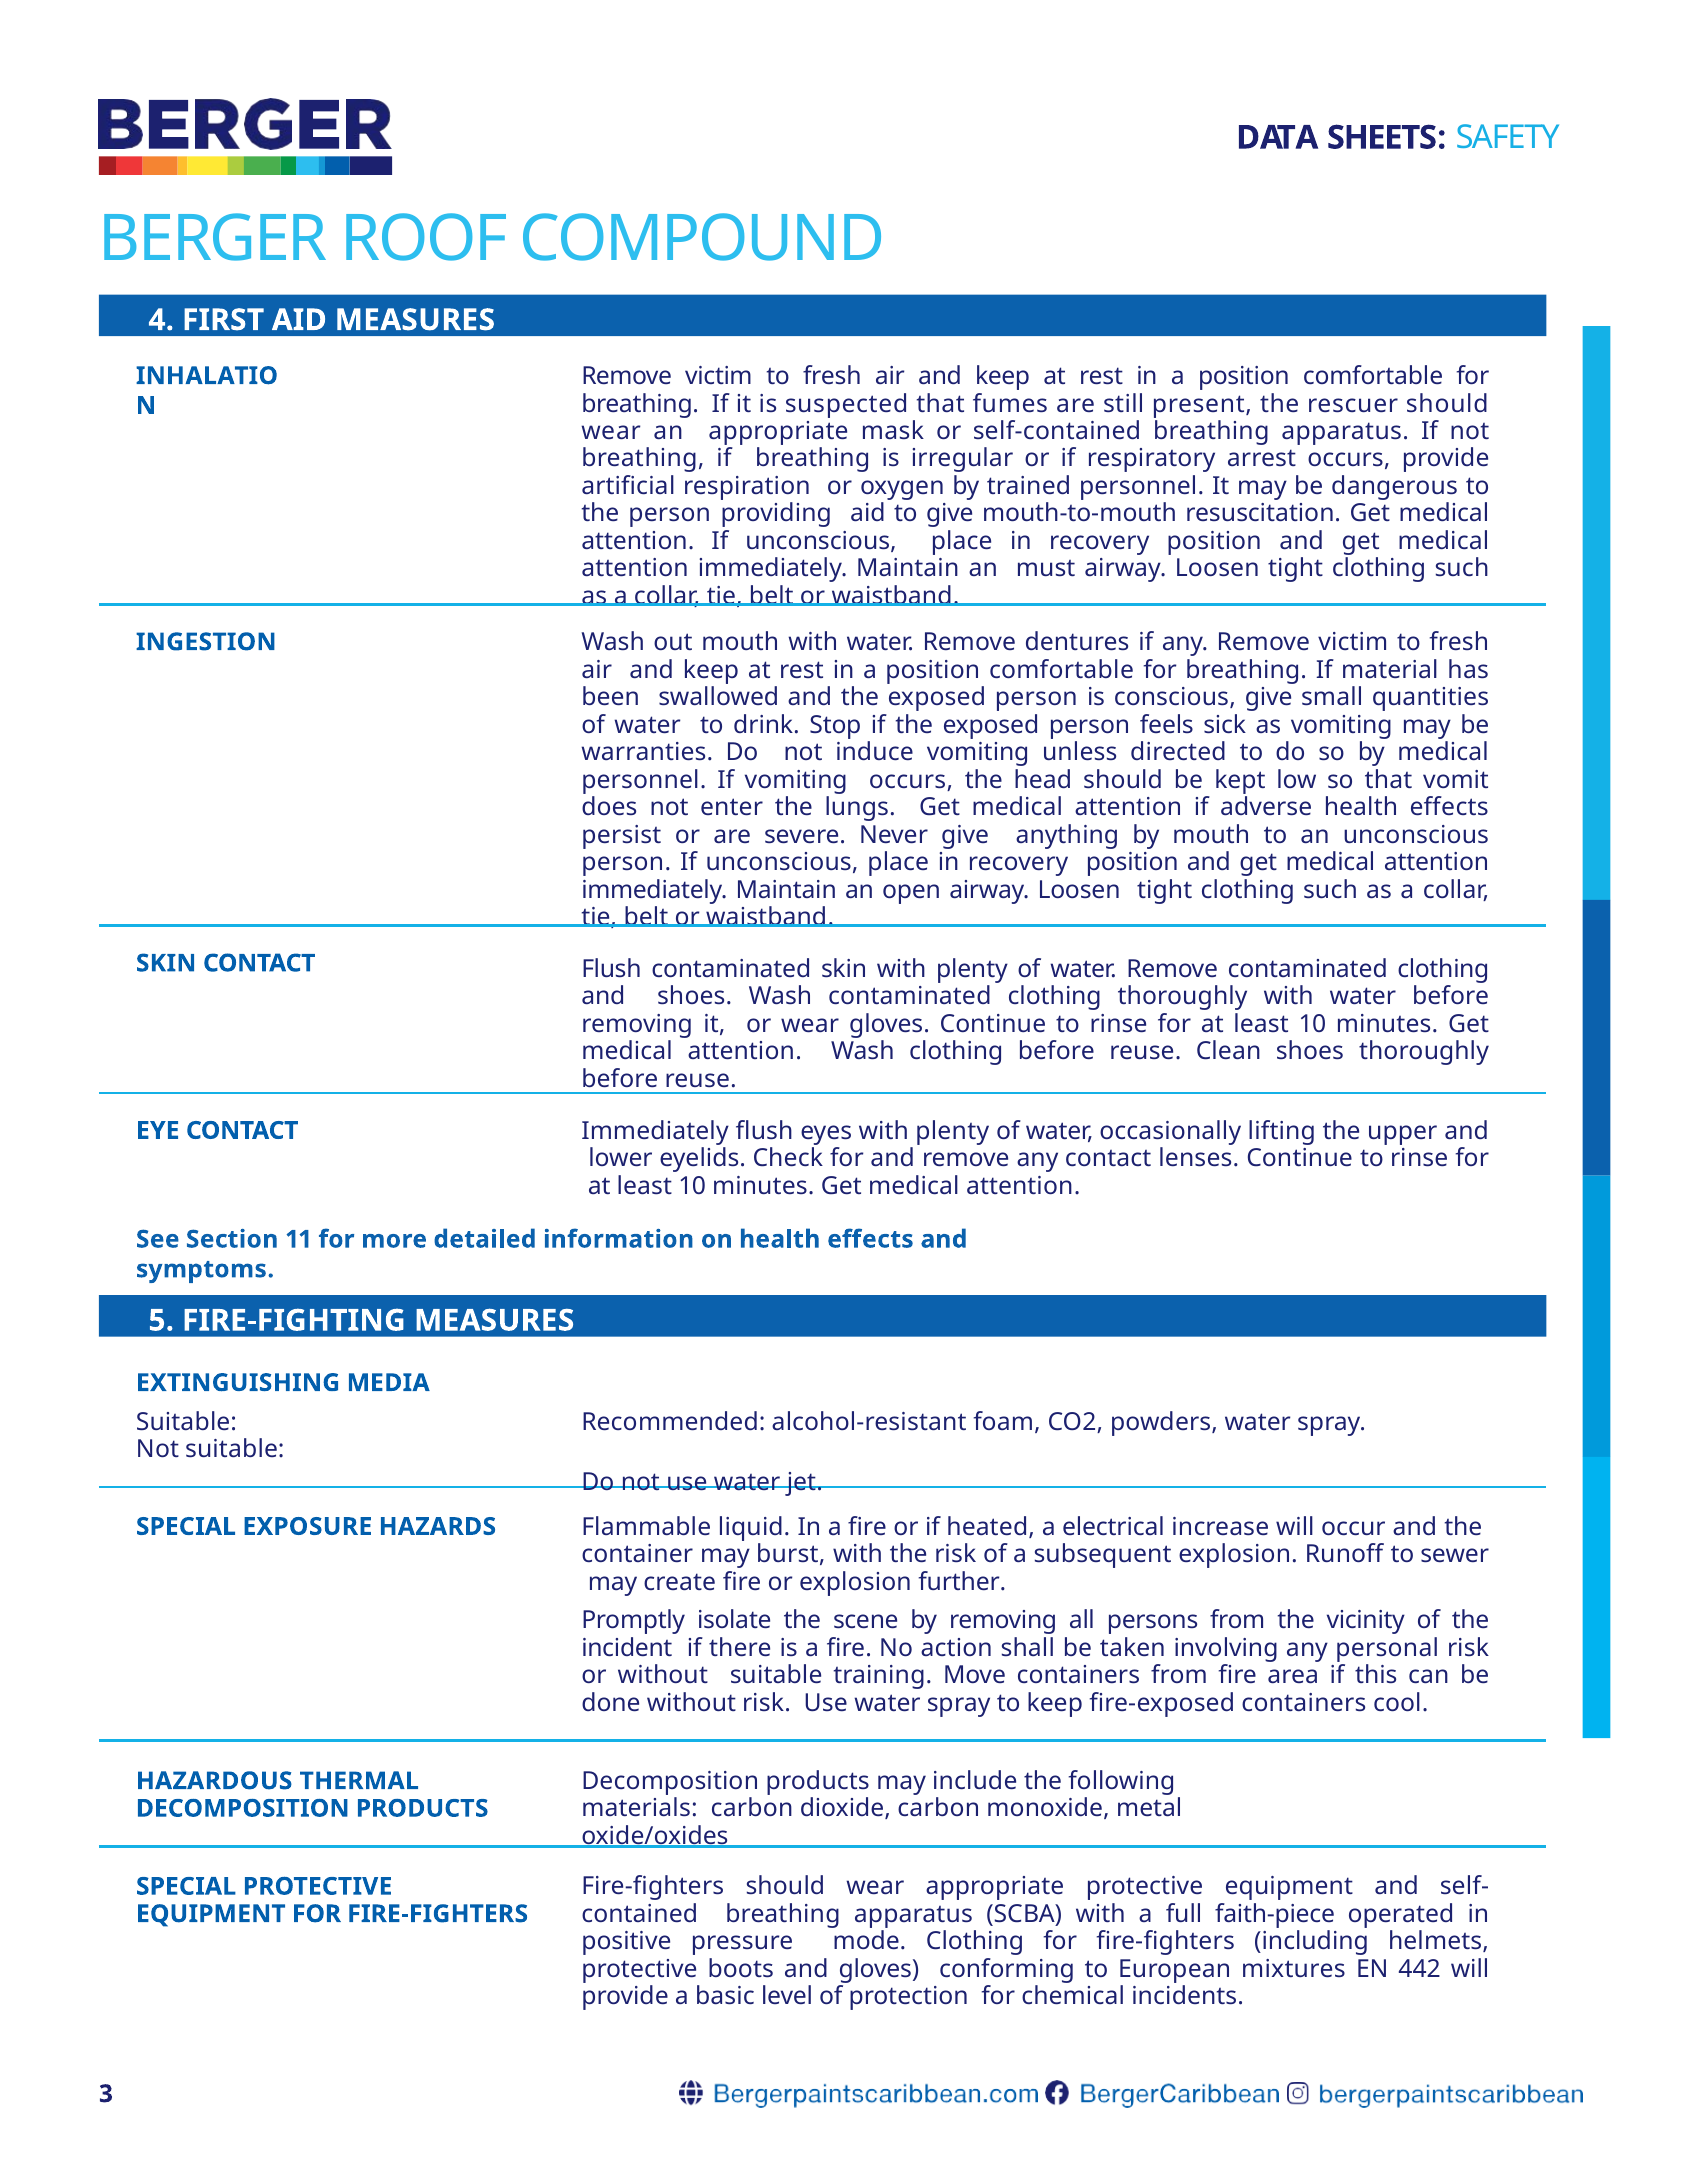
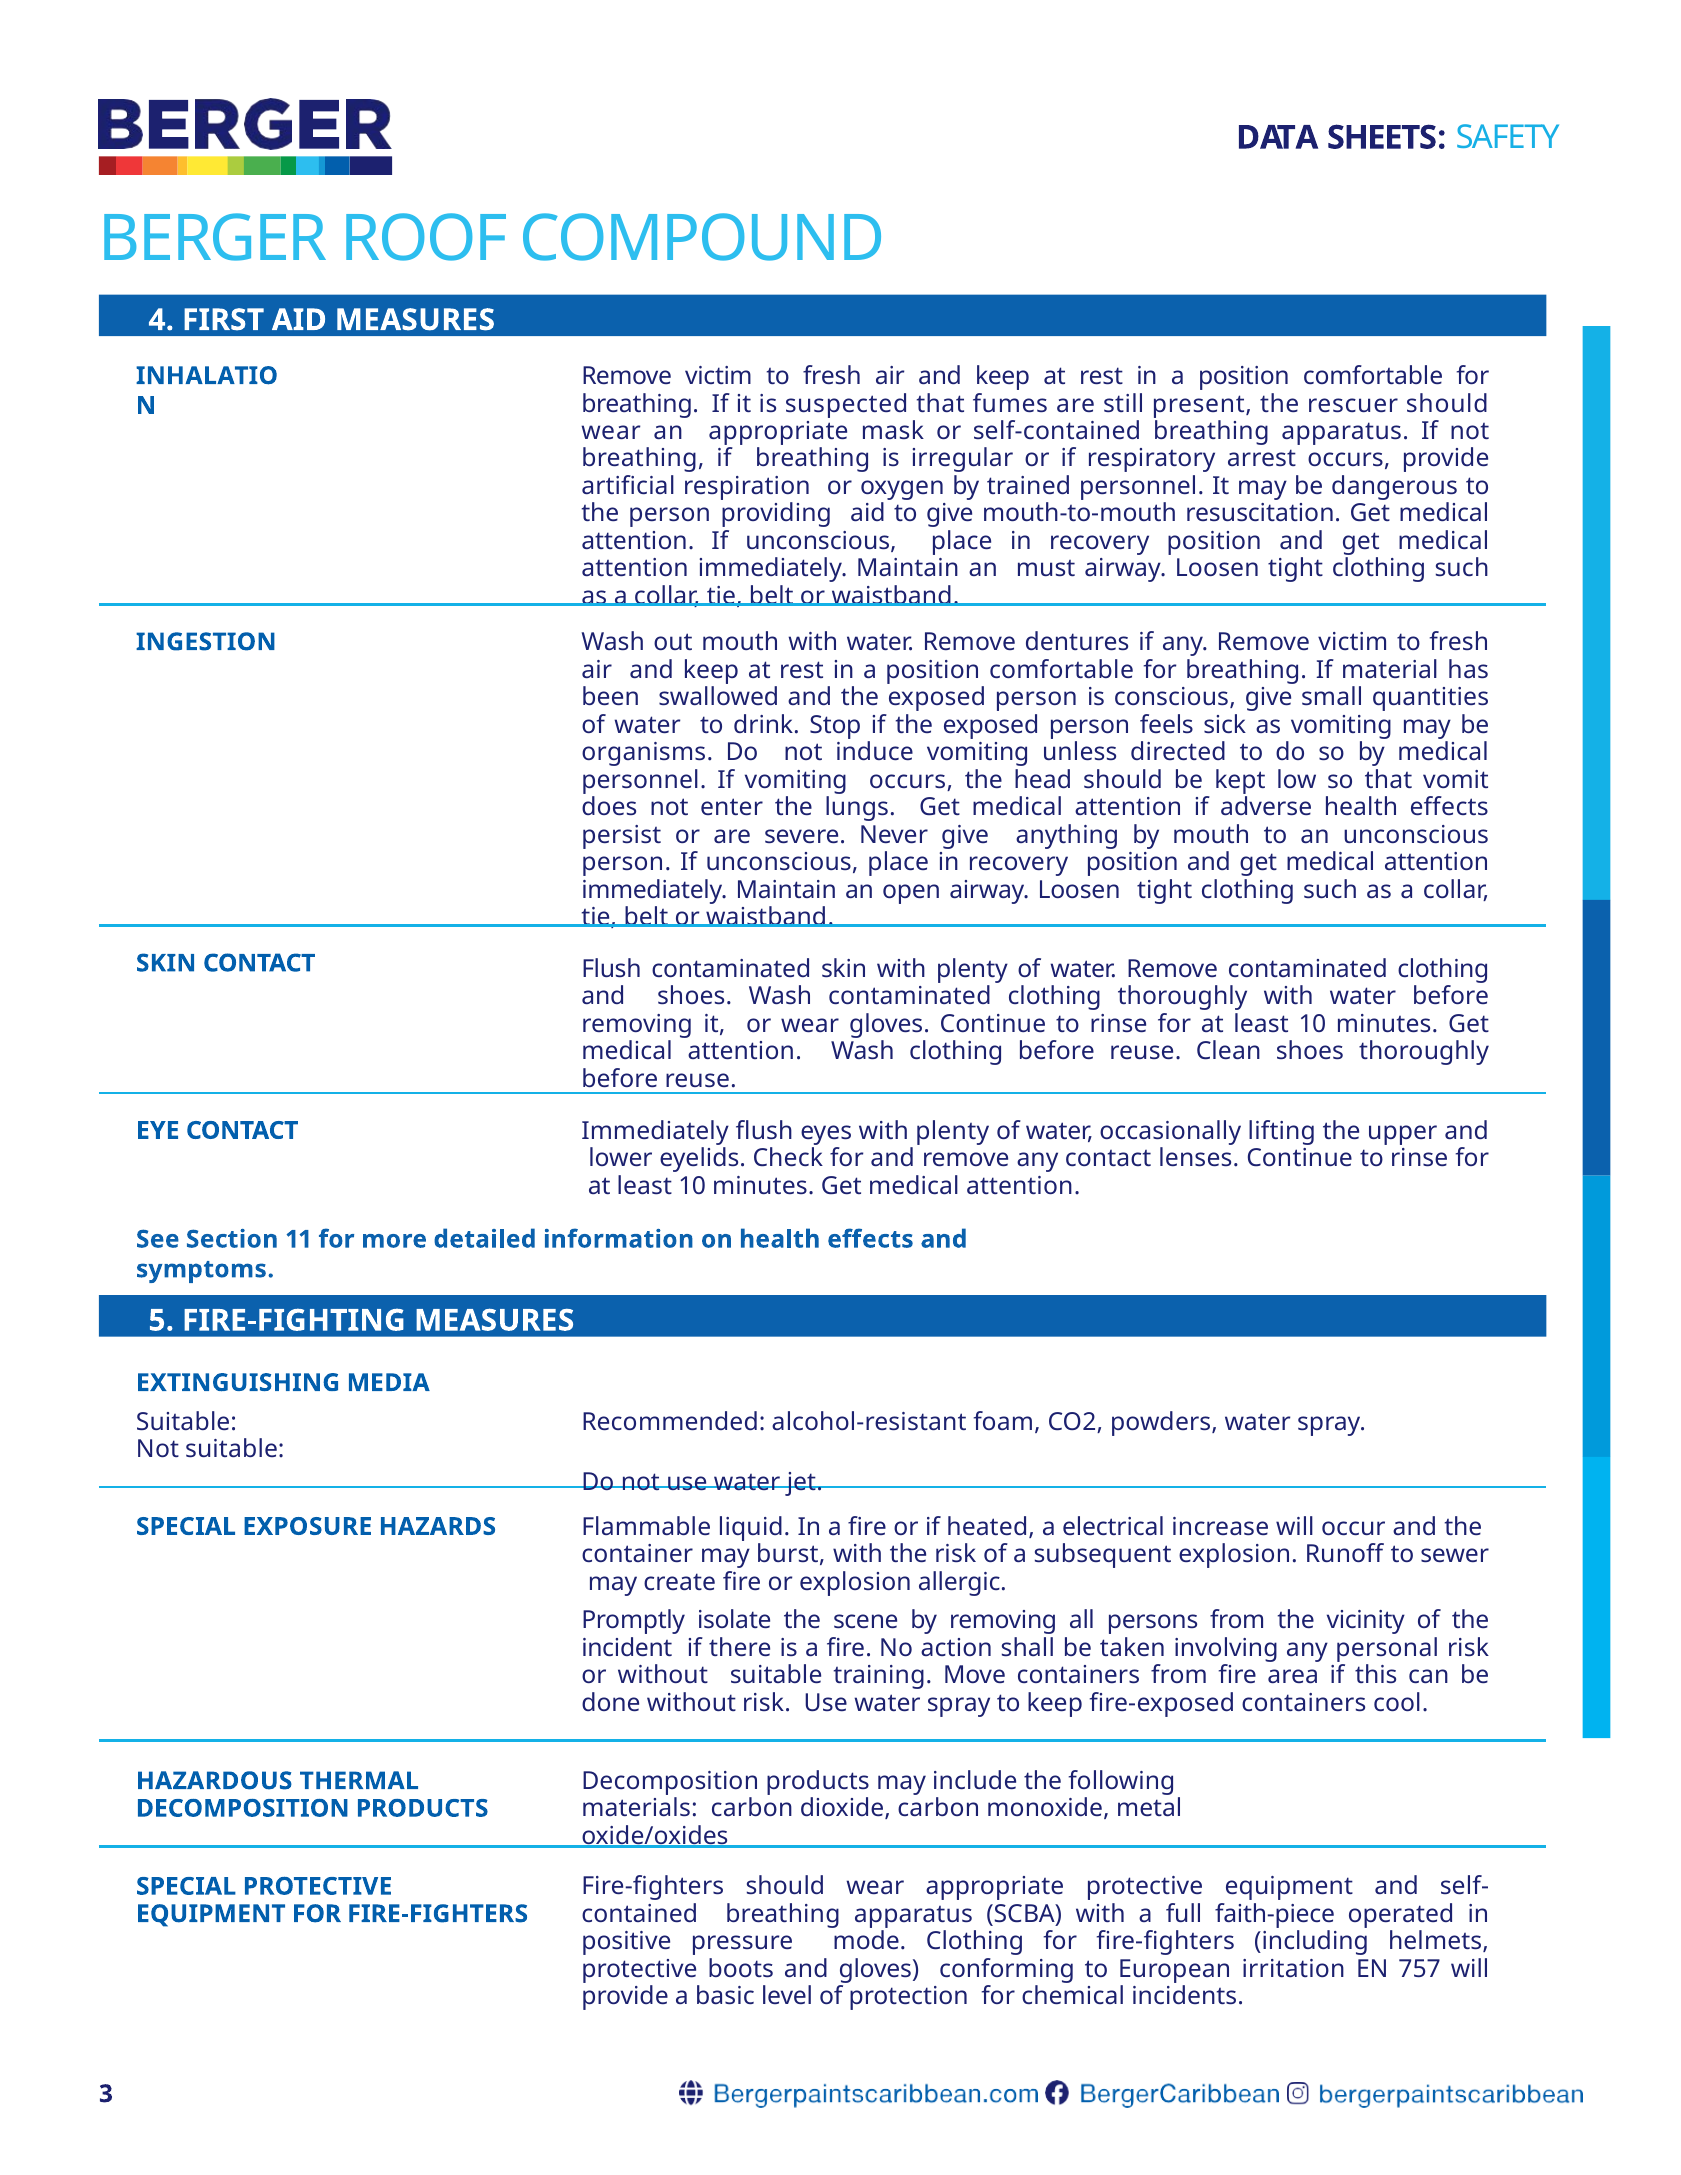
warranties: warranties -> organisms
further: further -> allergic
mixtures: mixtures -> irritation
442: 442 -> 757
